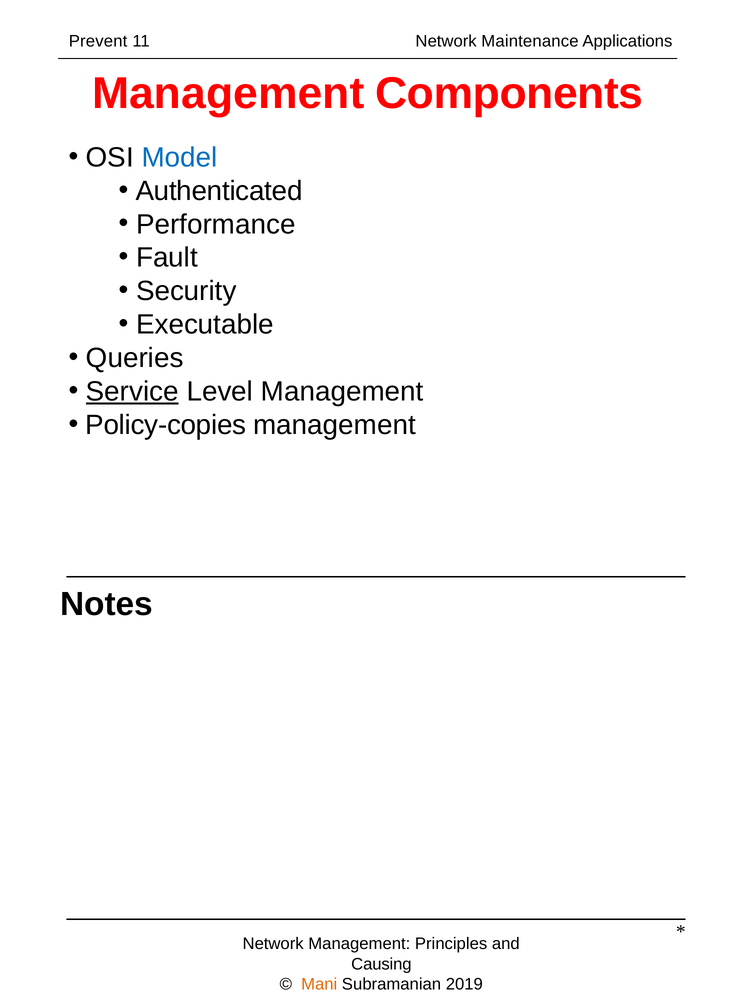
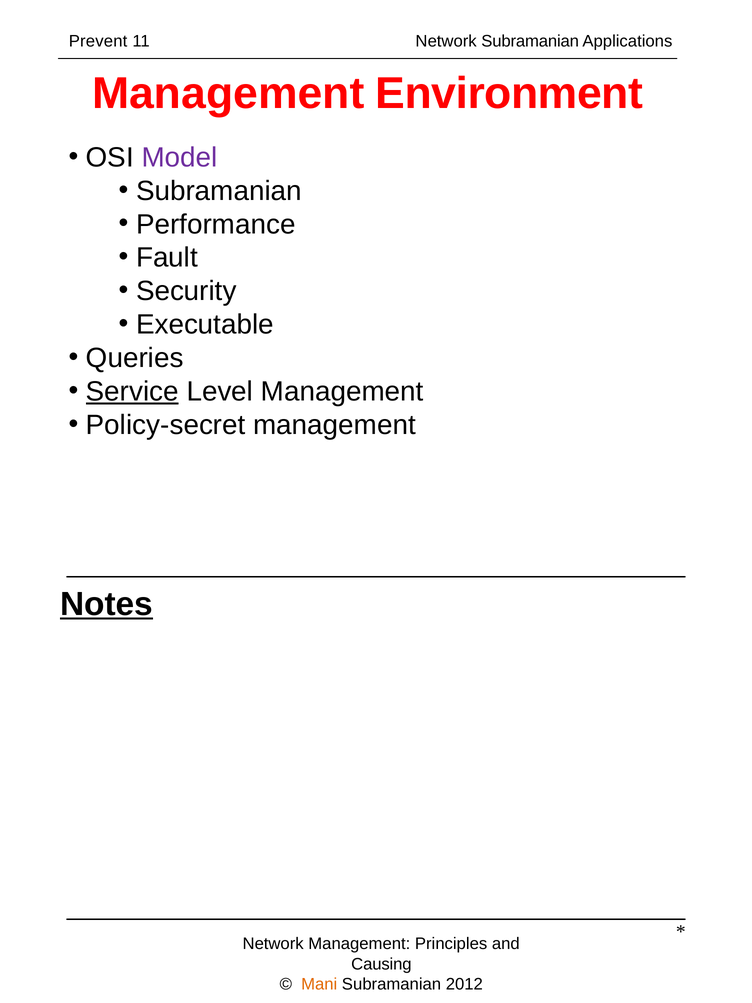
Network Maintenance: Maintenance -> Subramanian
Components: Components -> Environment
Model colour: blue -> purple
Authenticated at (219, 191): Authenticated -> Subramanian
Policy-copies: Policy-copies -> Policy-secret
Notes underline: none -> present
2019: 2019 -> 2012
